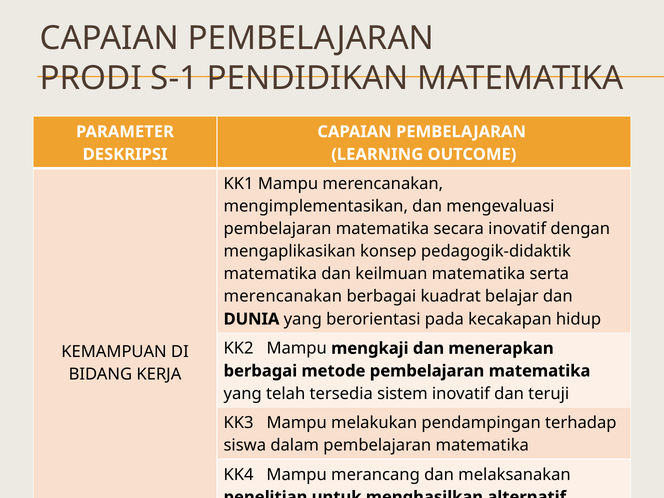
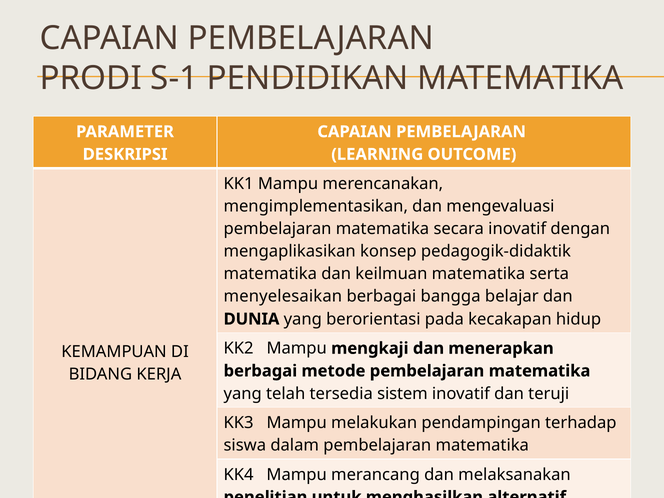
merencanakan at (283, 297): merencanakan -> menyelesaikan
kuadrat: kuadrat -> bangga
